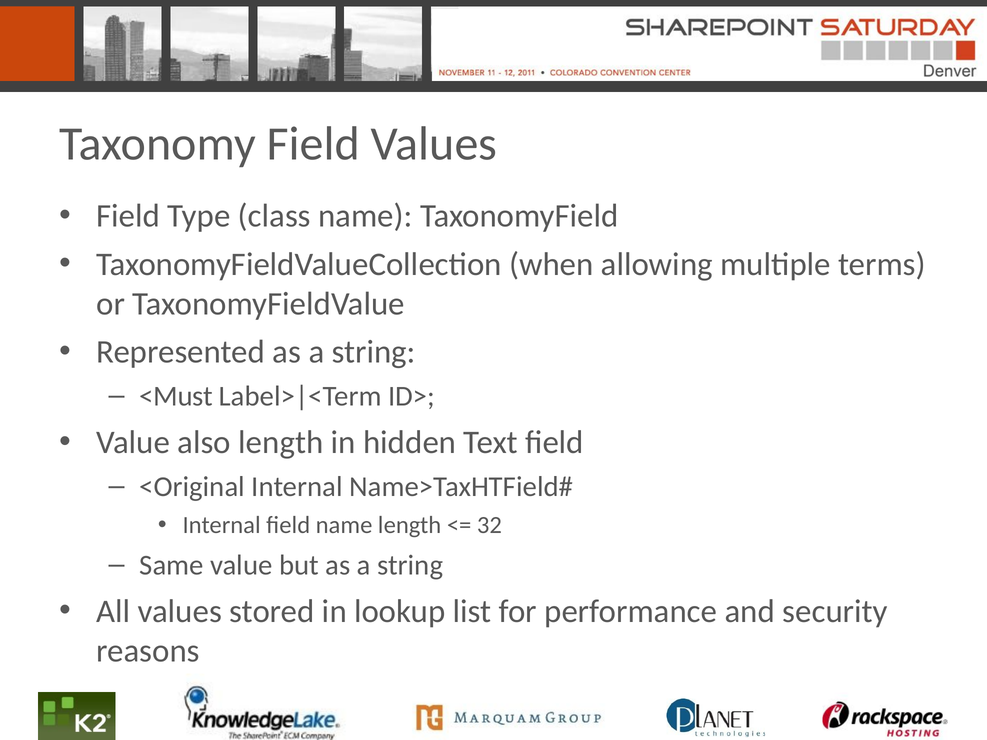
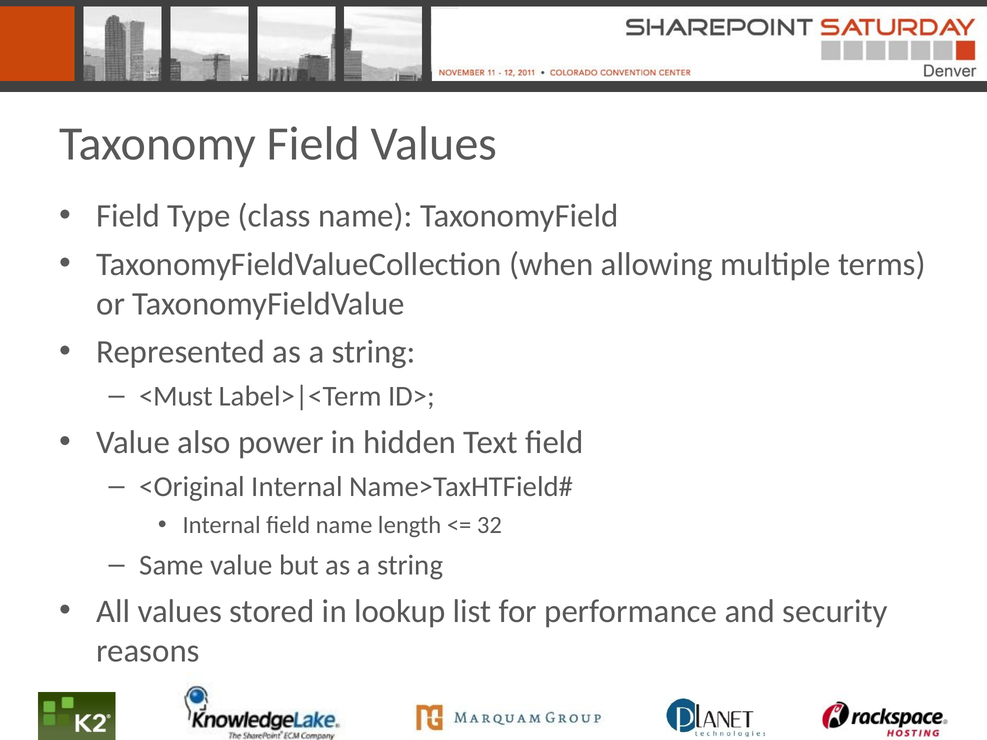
also length: length -> power
